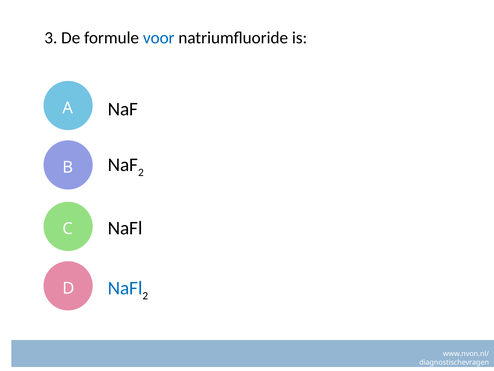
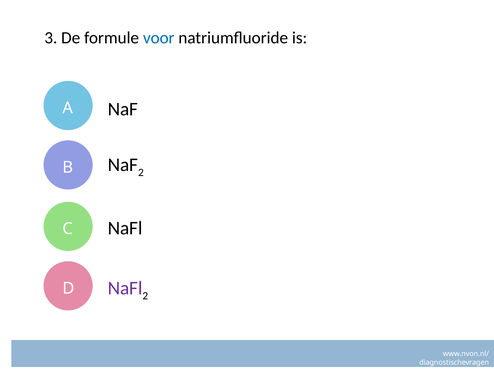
NaFl at (125, 288) colour: blue -> purple
